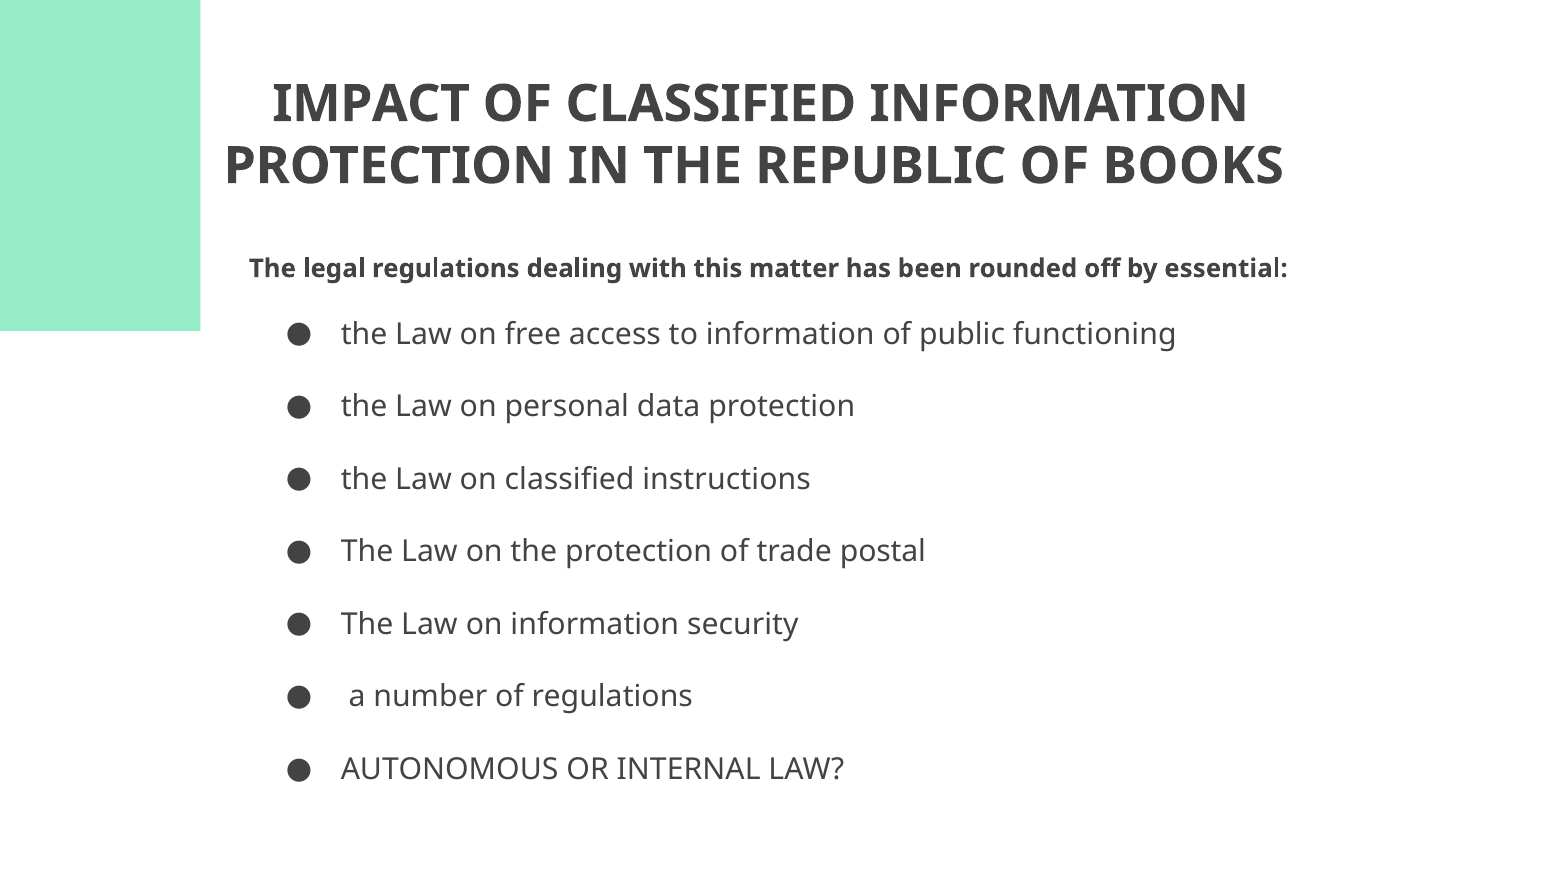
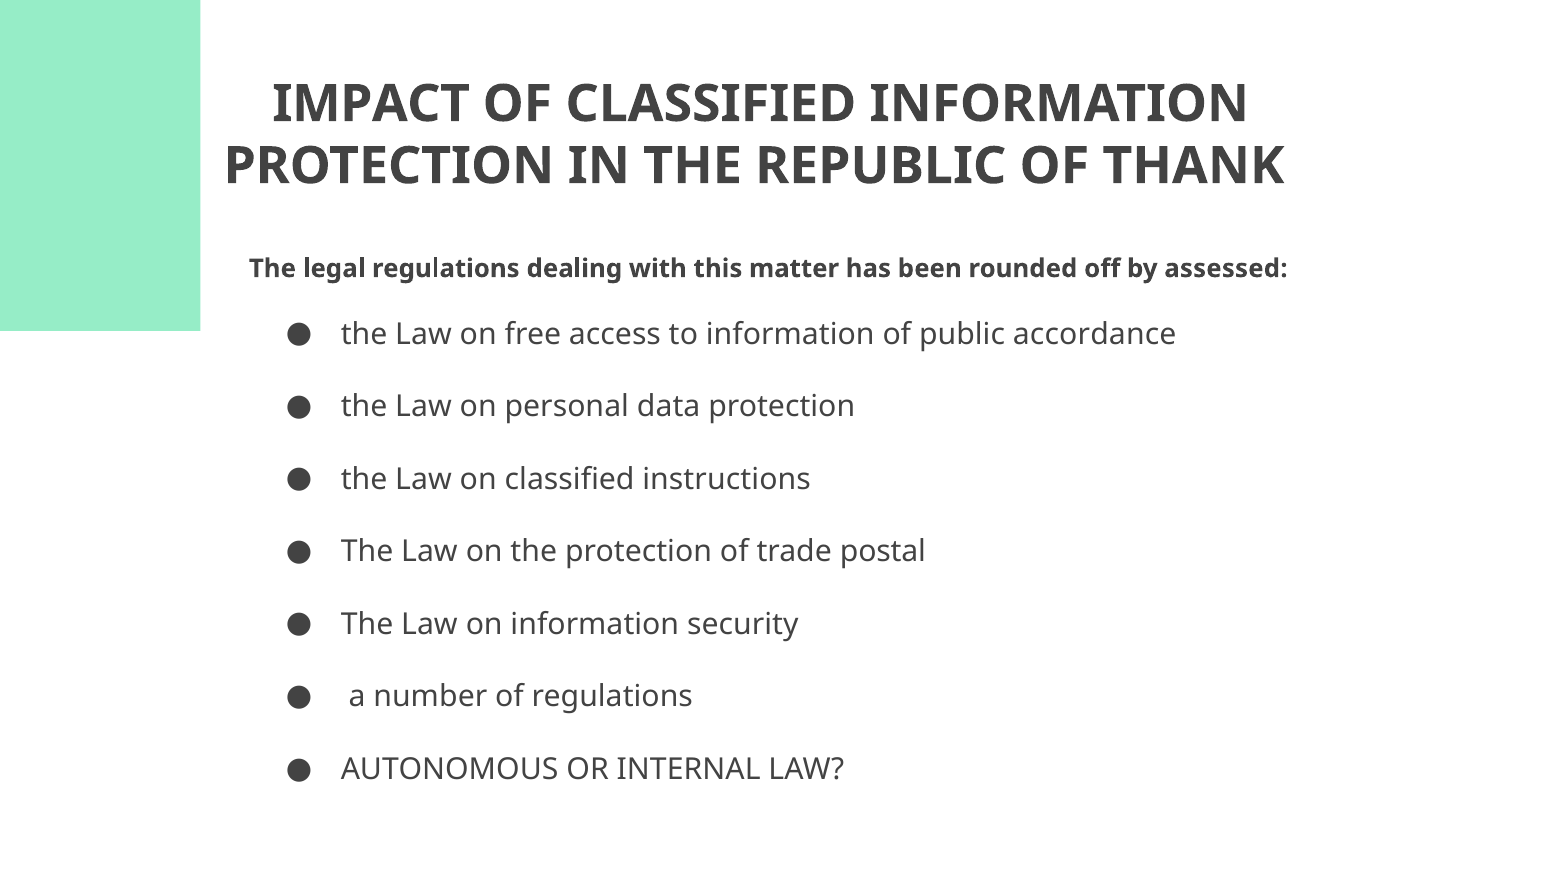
BOOKS: BOOKS -> THANK
essential: essential -> assessed
functioning: functioning -> accordance
